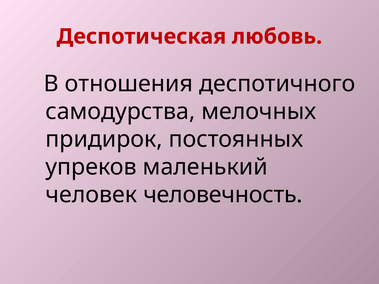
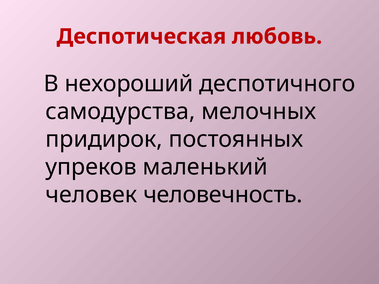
отношения: отношения -> нехороший
